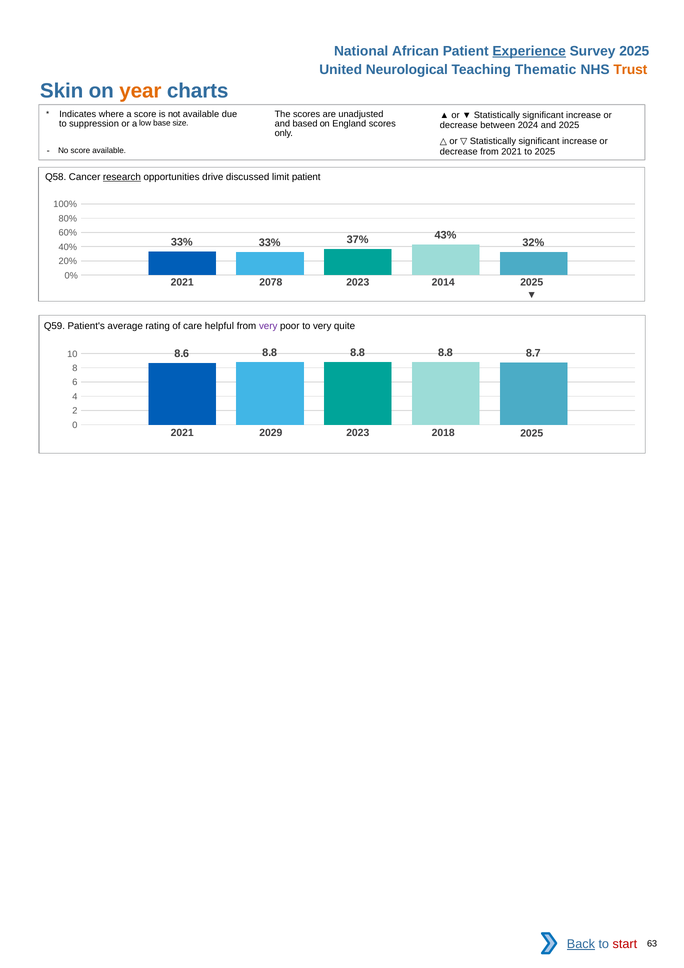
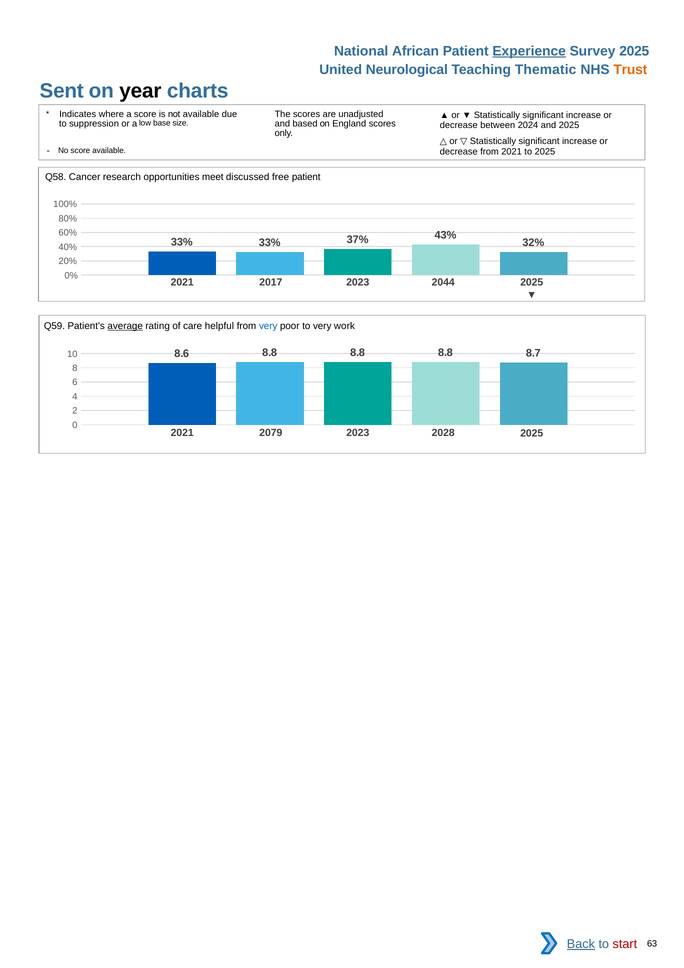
Skin: Skin -> Sent
year colour: orange -> black
research underline: present -> none
drive: drive -> meet
limit: limit -> free
2078: 2078 -> 2017
2014: 2014 -> 2044
average underline: none -> present
very at (268, 326) colour: purple -> blue
quite: quite -> work
2029: 2029 -> 2079
2018: 2018 -> 2028
